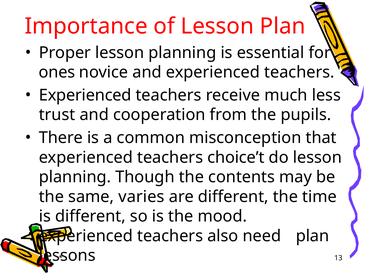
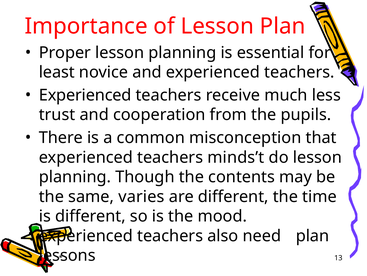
ones: ones -> least
choice’t: choice’t -> minds’t
